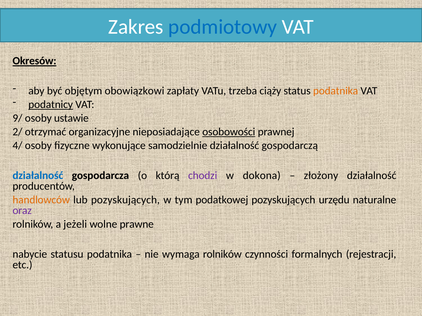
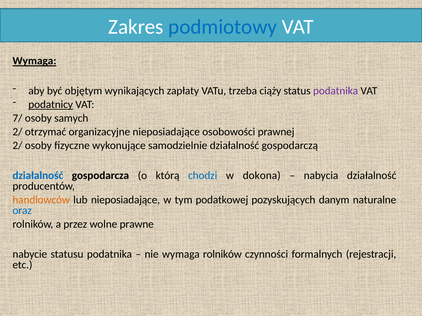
Okresów at (34, 61): Okresów -> Wymaga
obowiązkowi: obowiązkowi -> wynikających
podatnika at (336, 91) colour: orange -> purple
9/: 9/ -> 7/
ustawie: ustawie -> samych
osobowości underline: present -> none
4/ at (17, 146): 4/ -> 2/
chodzi colour: purple -> blue
złożony: złożony -> nabycia
lub pozyskujących: pozyskujących -> nieposiadające
urzędu: urzędu -> danym
oraz colour: purple -> blue
jeżeli: jeżeli -> przez
